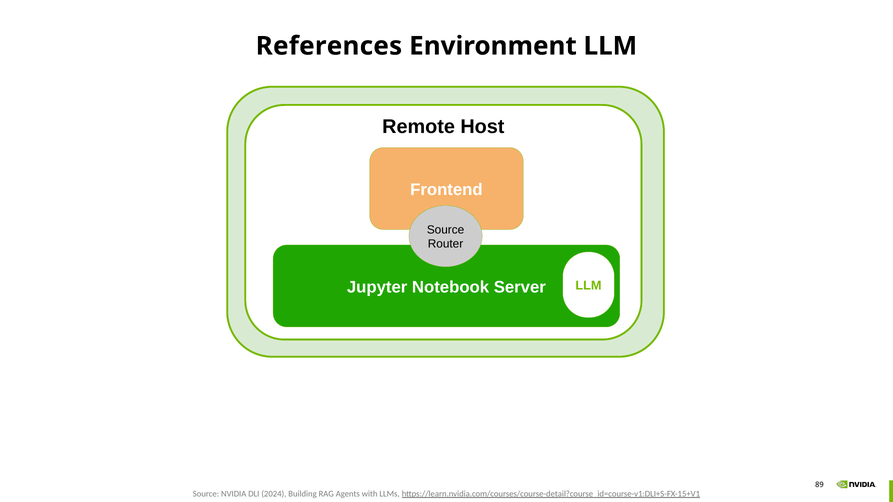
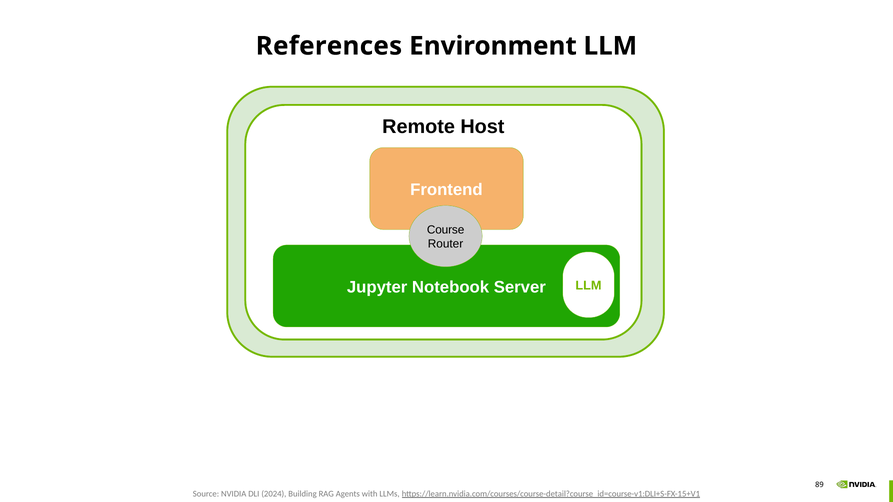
Source at (446, 230): Source -> Course
